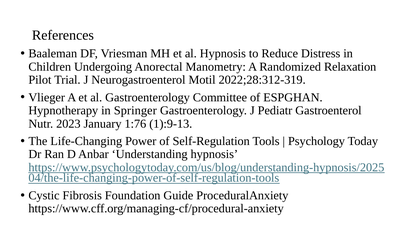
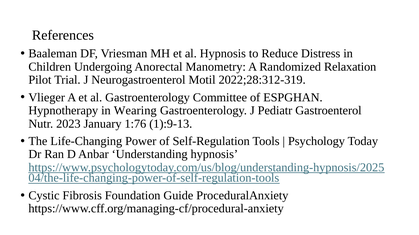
Springer: Springer -> Wearing
